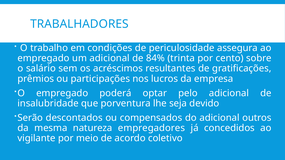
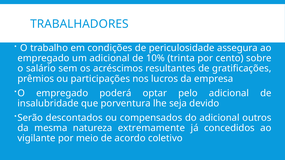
84%: 84% -> 10%
empregadores: empregadores -> extremamente
